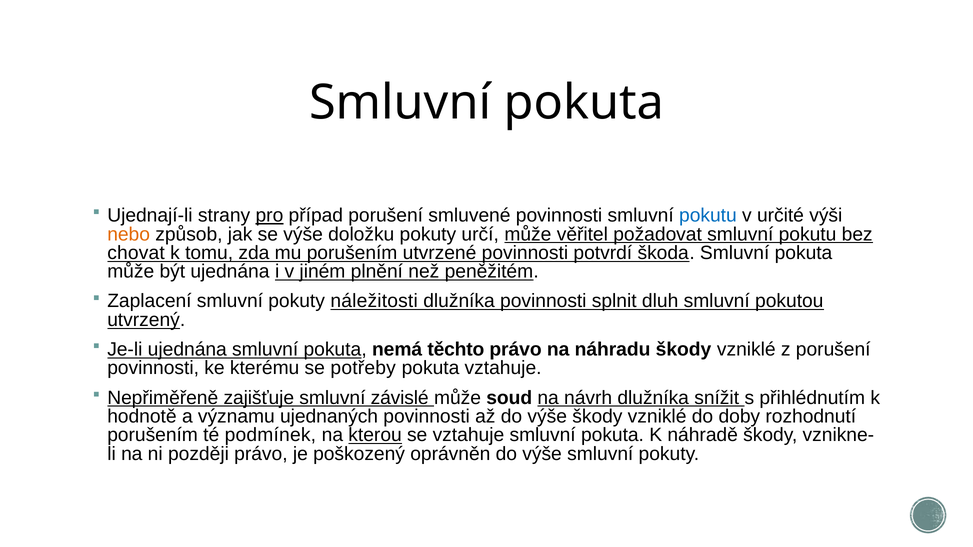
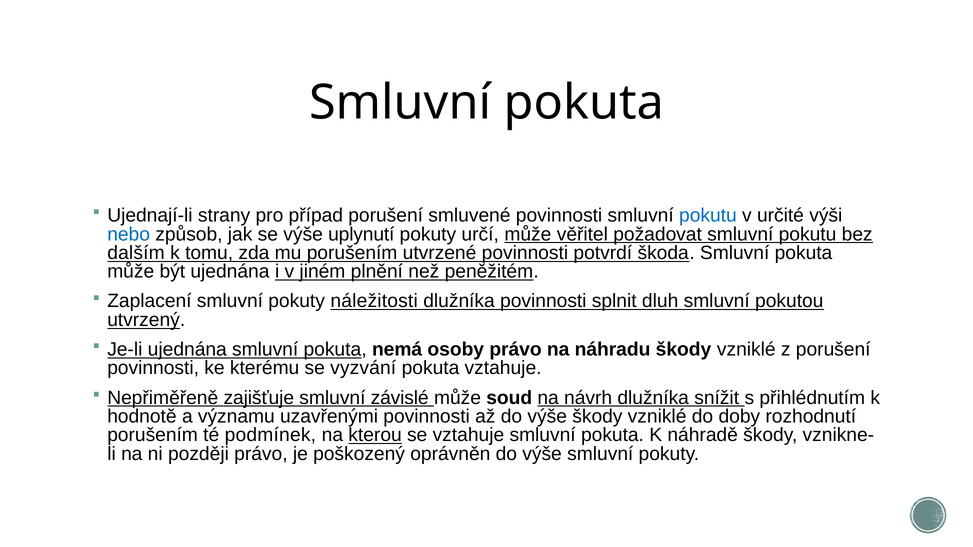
pro underline: present -> none
nebo colour: orange -> blue
doložku: doložku -> uplynutí
chovat: chovat -> dalším
těchto: těchto -> osoby
potřeby: potřeby -> vyzvání
ujednaných: ujednaných -> uzavřenými
